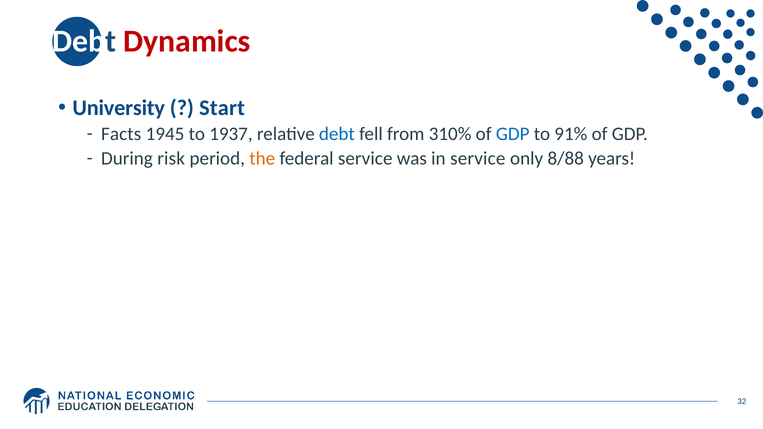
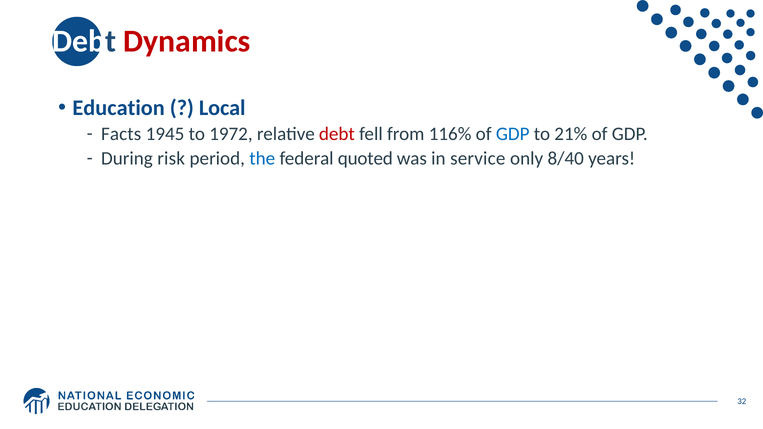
University: University -> Education
Start: Start -> Local
1937: 1937 -> 1972
debt at (337, 134) colour: blue -> red
310%: 310% -> 116%
91%: 91% -> 21%
the at (262, 159) colour: orange -> blue
federal service: service -> quoted
8/88: 8/88 -> 8/40
